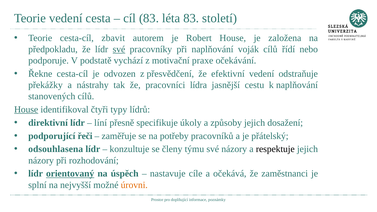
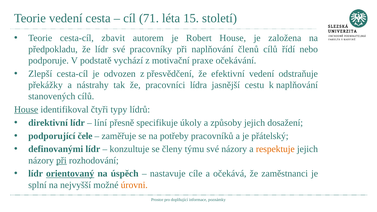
cíl 83: 83 -> 71
léta 83: 83 -> 15
své at (119, 49) underline: present -> none
voják: voják -> členů
Řekne: Řekne -> Zlepší
řeči: řeči -> čele
odsouhlasena: odsouhlasena -> definovanými
respektuje colour: black -> orange
při at (61, 160) underline: none -> present
